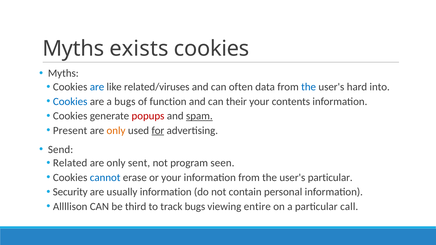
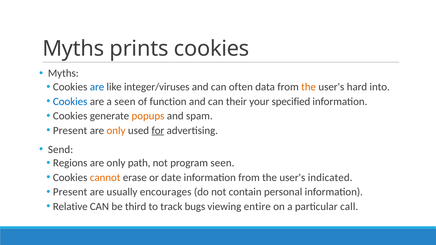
exists: exists -> prints
related/viruses: related/viruses -> integer/viruses
the at (309, 87) colour: blue -> orange
a bugs: bugs -> seen
contents: contents -> specified
popups colour: red -> orange
spam underline: present -> none
Related: Related -> Regions
sent: sent -> path
cannot colour: blue -> orange
or your: your -> date
user's particular: particular -> indicated
Security at (70, 192): Security -> Present
usually information: information -> encourages
Allllison: Allllison -> Relative
